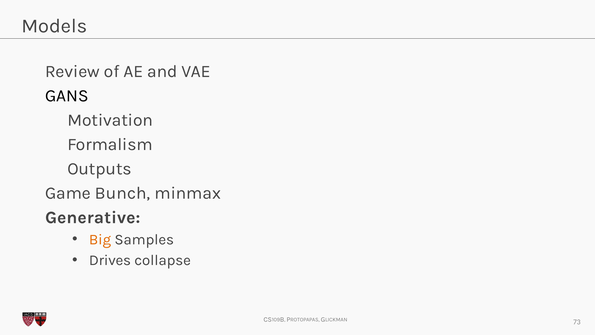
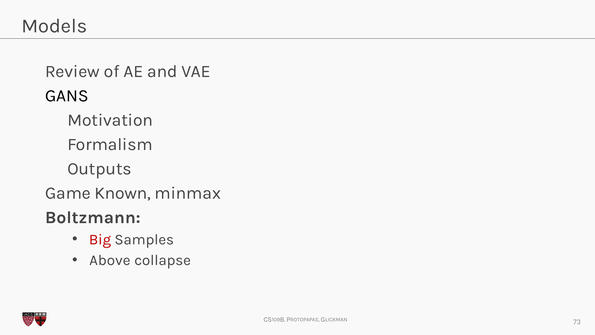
Bunch: Bunch -> Known
Generative: Generative -> Boltzmann
Big colour: orange -> red
Drives: Drives -> Above
